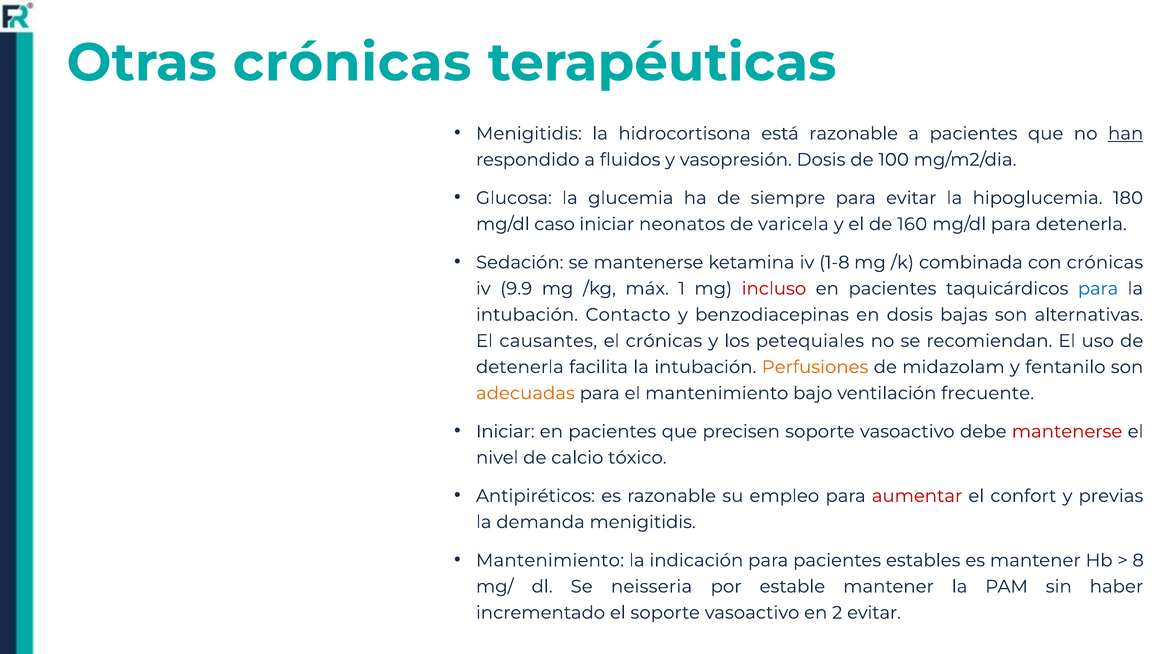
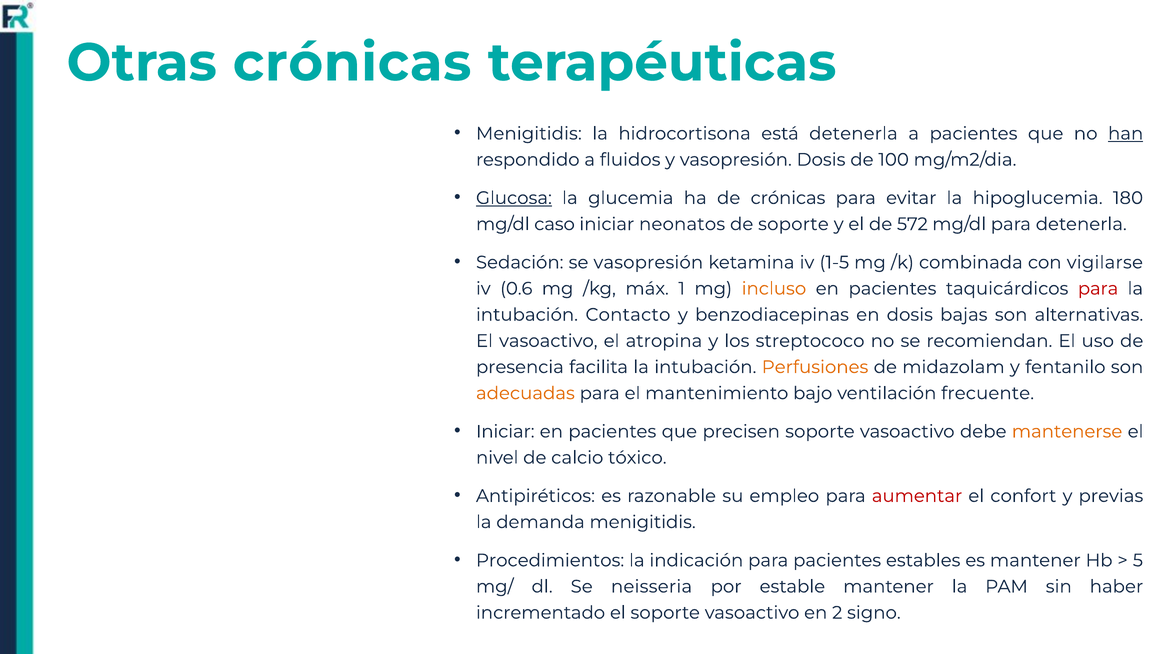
está razonable: razonable -> detenerla
Glucosa underline: none -> present
de siempre: siempre -> crónicas
de varicela: varicela -> soporte
160: 160 -> 572
se mantenerse: mantenerse -> vasopresión
1-8: 1-8 -> 1-5
con crónicas: crónicas -> vigilarse
9.9: 9.9 -> 0.6
incluso colour: red -> orange
para at (1098, 289) colour: blue -> red
El causantes: causantes -> vasoactivo
el crónicas: crónicas -> atropina
petequiales: petequiales -> streptococo
detenerla at (520, 367): detenerla -> presencia
mantenerse at (1067, 432) colour: red -> orange
Mantenimiento at (550, 561): Mantenimiento -> Procedimientos
8: 8 -> 5
2 evitar: evitar -> signo
